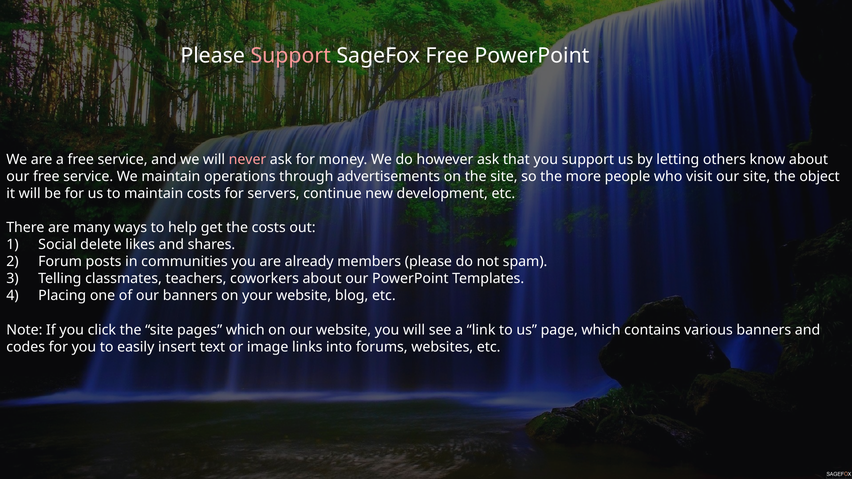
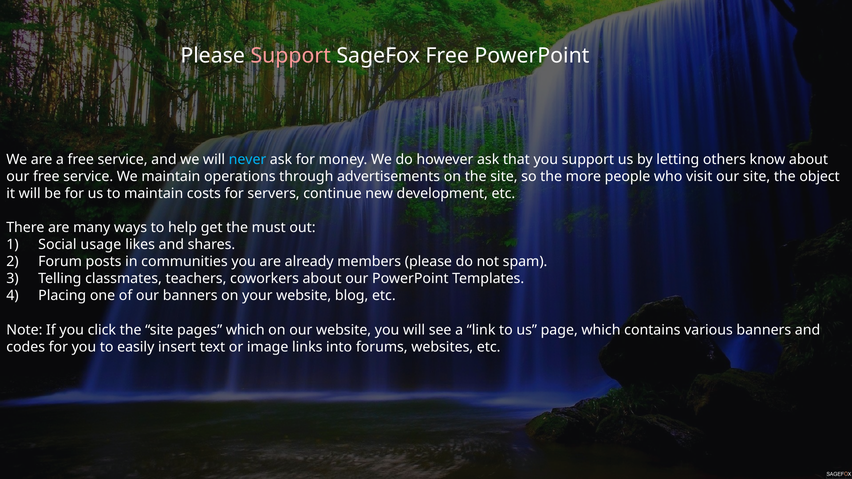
never colour: pink -> light blue
the costs: costs -> must
delete: delete -> usage
